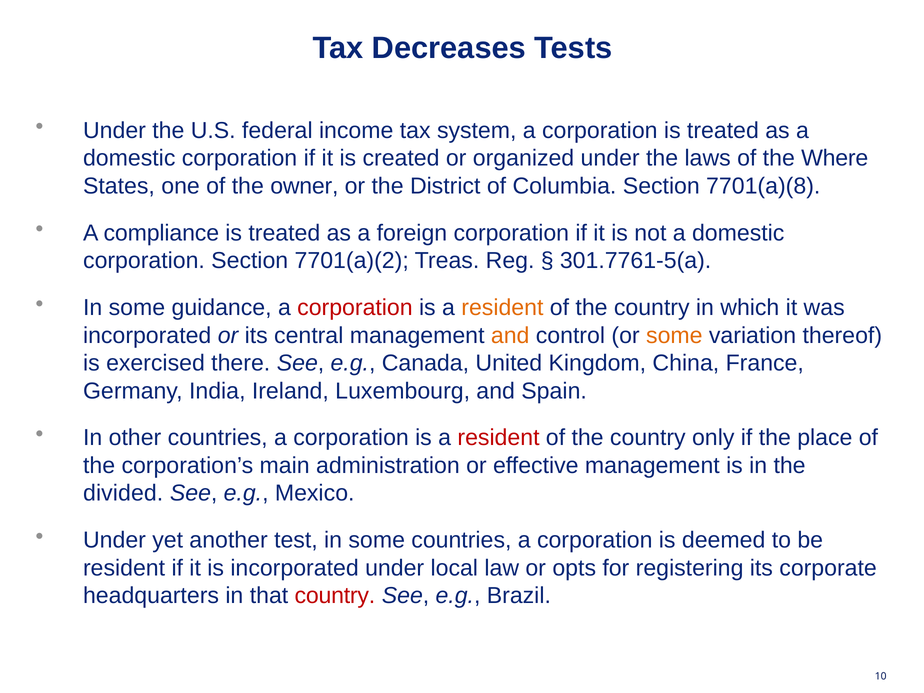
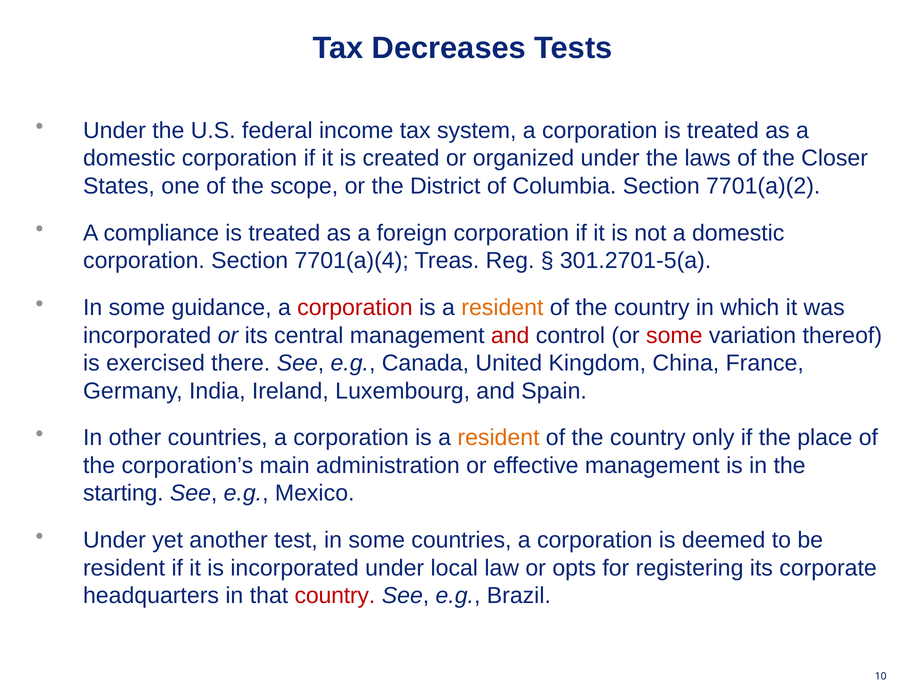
Where: Where -> Closer
owner: owner -> scope
7701(a)(8: 7701(a)(8 -> 7701(a)(2
7701(a)(2: 7701(a)(2 -> 7701(a)(4
301.7761-5(a: 301.7761-5(a -> 301.2701-5(a
and at (510, 335) colour: orange -> red
some at (674, 335) colour: orange -> red
resident at (498, 438) colour: red -> orange
divided: divided -> starting
